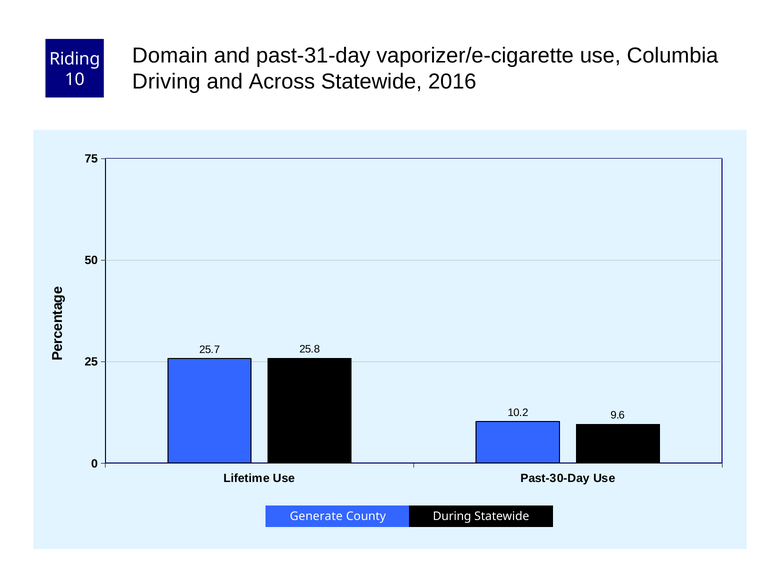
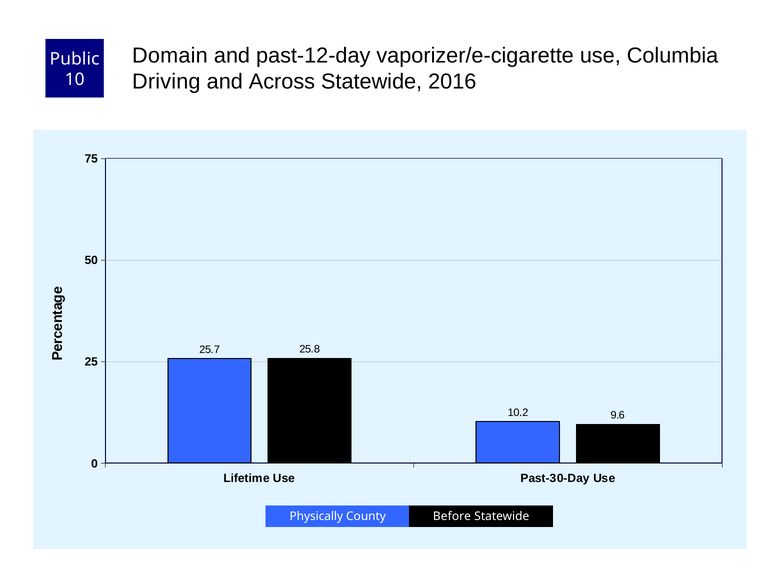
past-31-day: past-31-day -> past-12-day
Riding: Riding -> Public
Generate: Generate -> Physically
During: During -> Before
